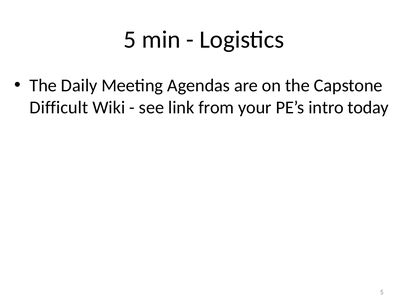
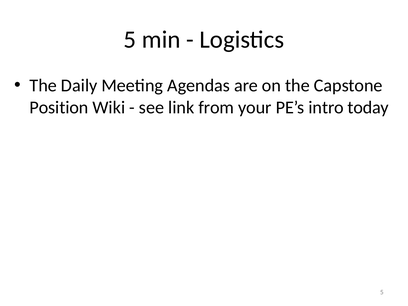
Difficult: Difficult -> Position
